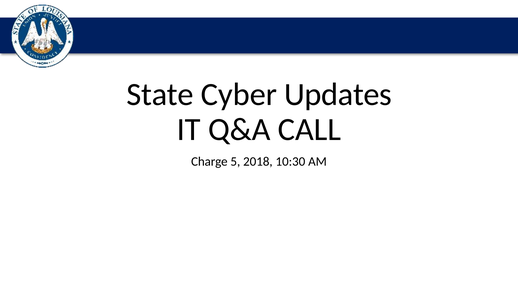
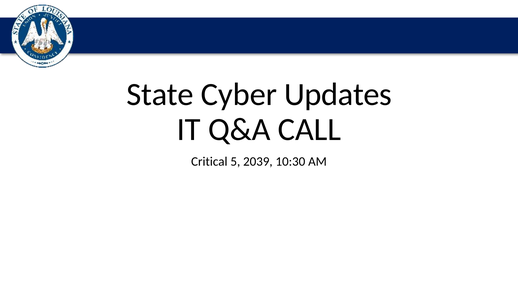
Charge: Charge -> Critical
2018: 2018 -> 2039
